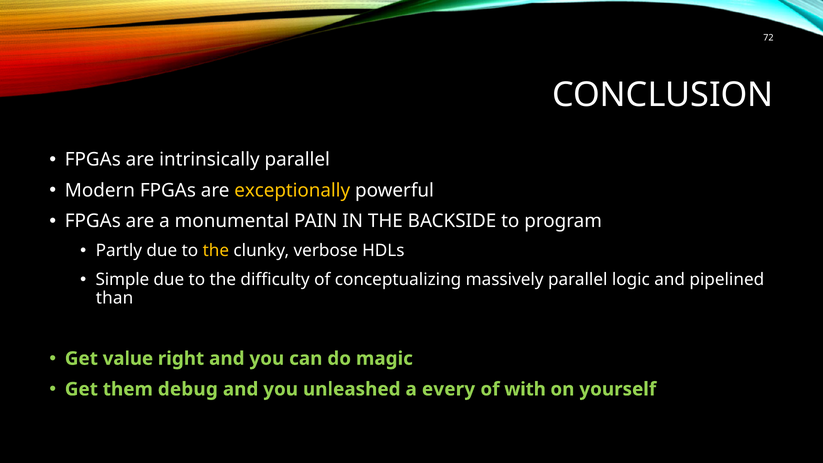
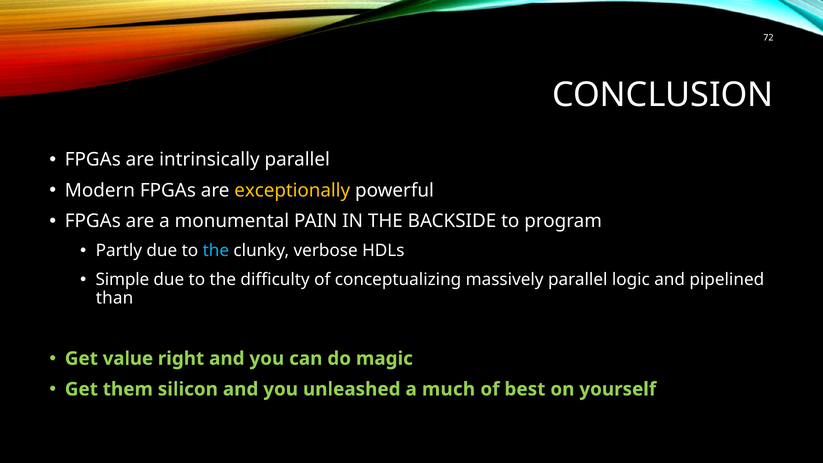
the at (216, 251) colour: yellow -> light blue
debug: debug -> silicon
every: every -> much
with: with -> best
